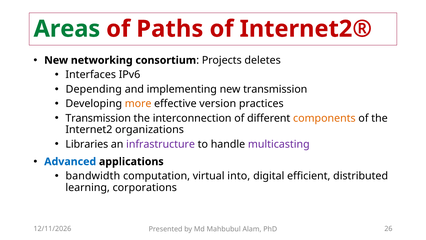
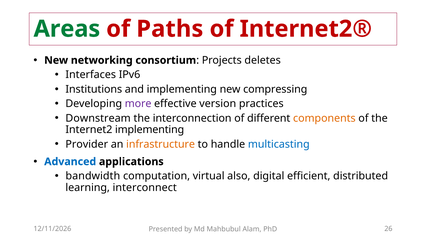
Depending: Depending -> Institutions
new transmission: transmission -> compressing
more colour: orange -> purple
Transmission at (98, 118): Transmission -> Downstream
Internet2 organizations: organizations -> implementing
Libraries: Libraries -> Provider
infrastructure colour: purple -> orange
multicasting colour: purple -> blue
into: into -> also
corporations: corporations -> interconnect
